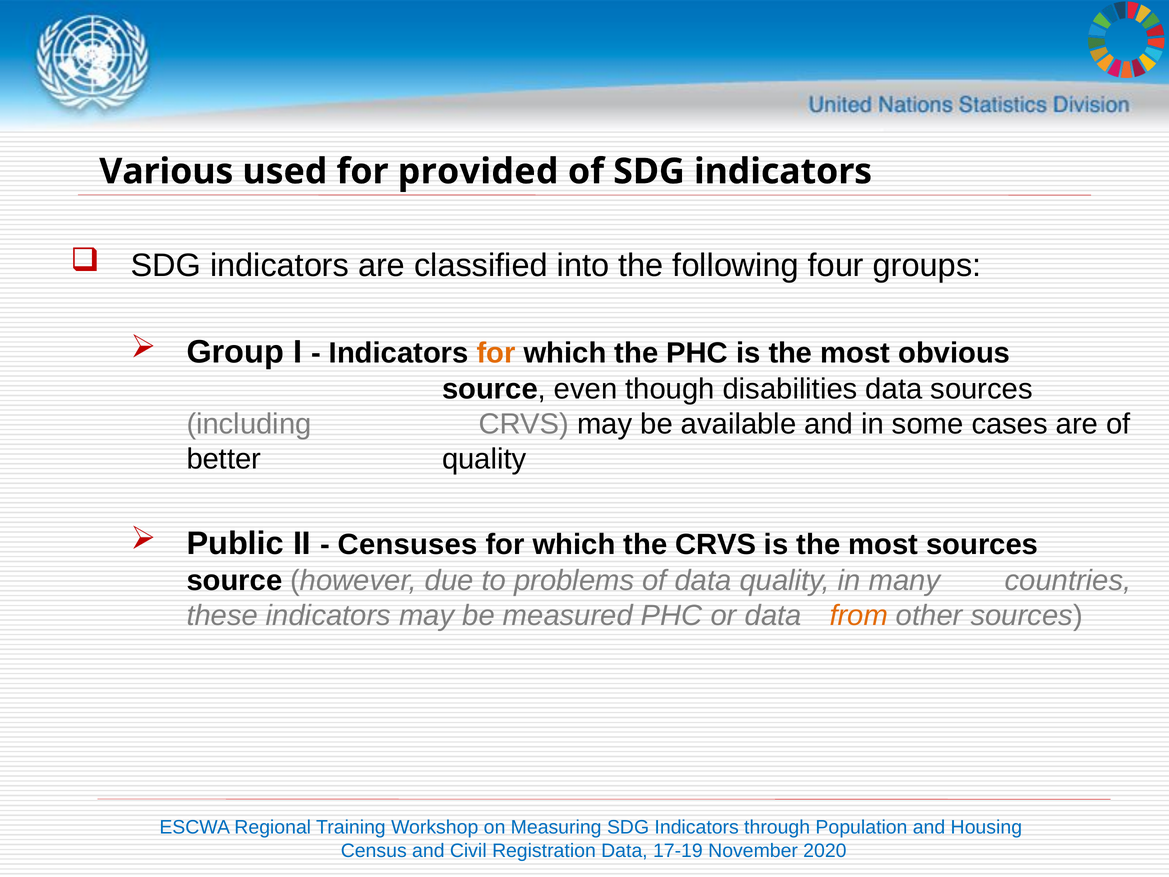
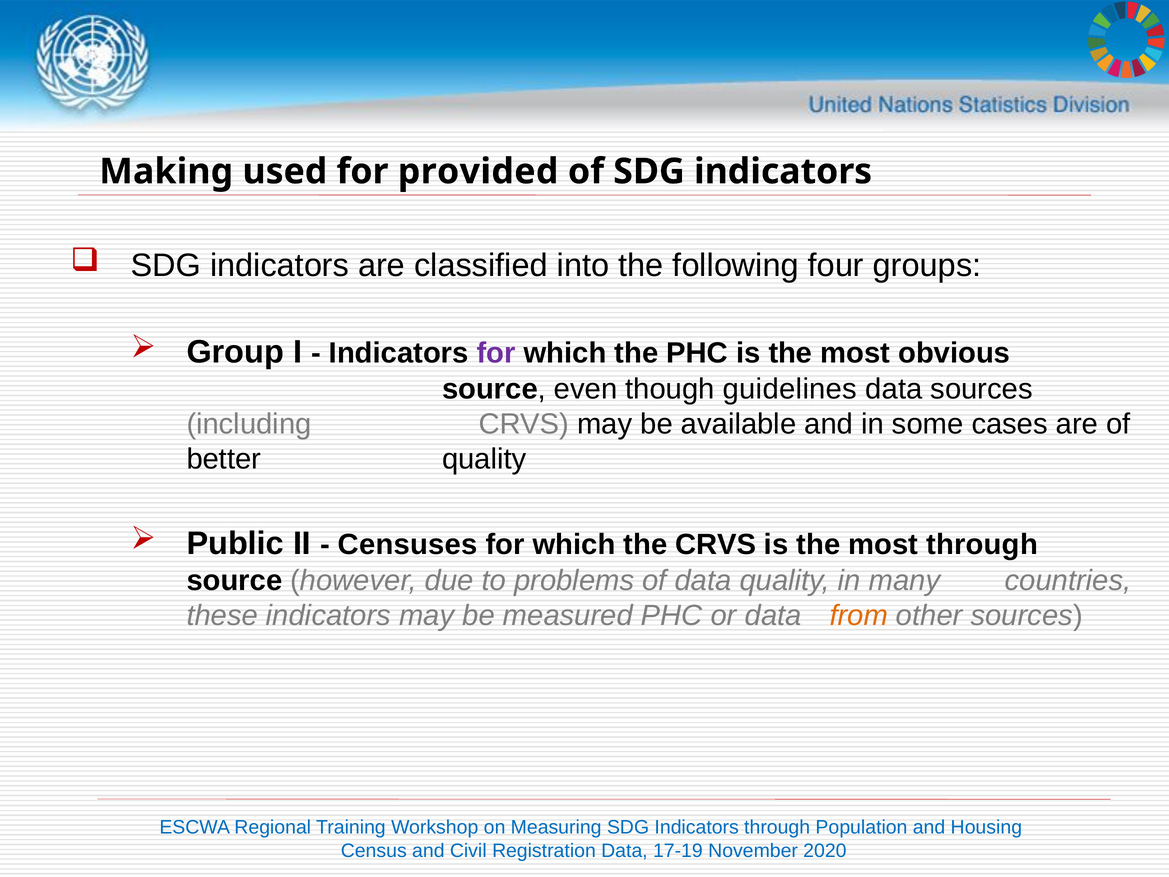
Various: Various -> Making
for at (496, 353) colour: orange -> purple
disabilities: disabilities -> guidelines
most sources: sources -> through
